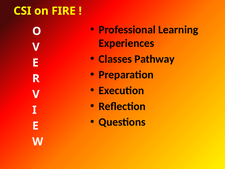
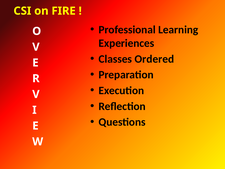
Pathway: Pathway -> Ordered
